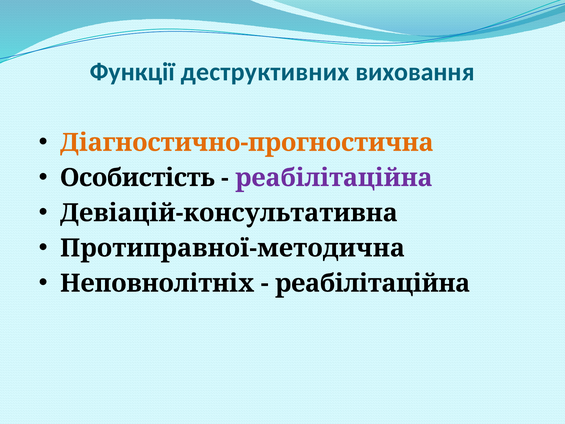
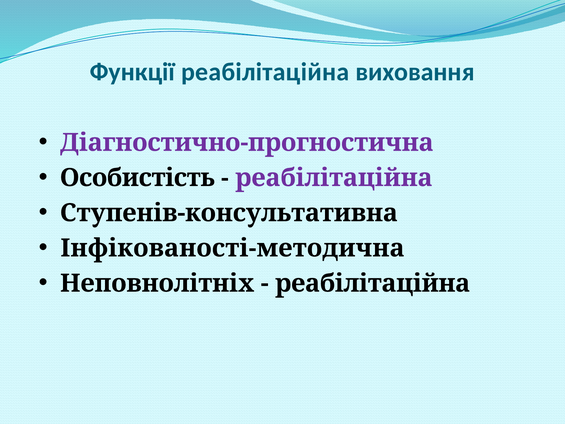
Функції деструктивних: деструктивних -> реабілітаційна
Діагностично-прогностична colour: orange -> purple
Девіацій-консультативна: Девіацій-консультативна -> Ступенів-консультативна
Протиправної-методична: Протиправної-методична -> Інфікованості-методична
